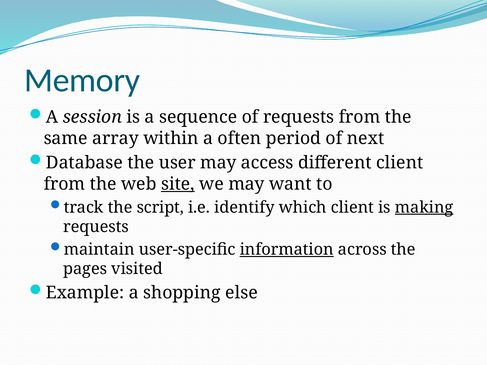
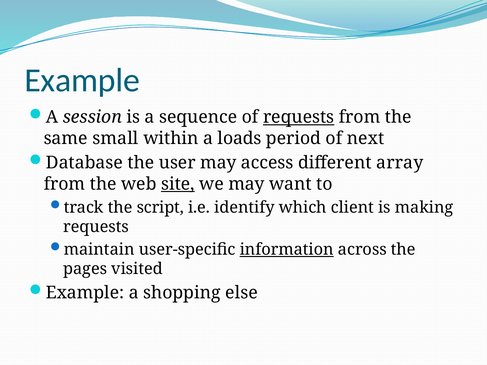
Memory at (82, 80): Memory -> Example
requests at (299, 117) underline: none -> present
array: array -> small
often: often -> loads
different client: client -> array
making underline: present -> none
